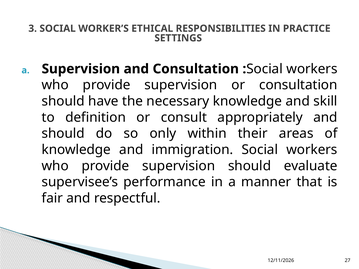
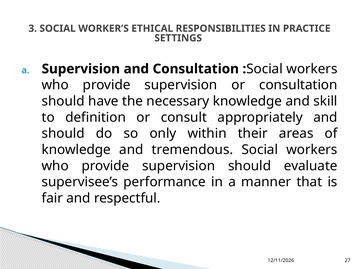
immigration: immigration -> tremendous
